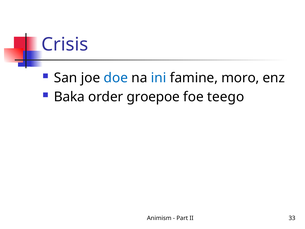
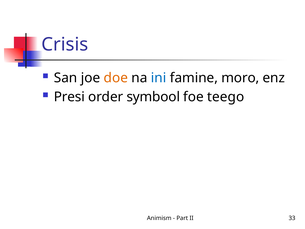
doe colour: blue -> orange
Baka: Baka -> Presi
groepoe: groepoe -> symbool
